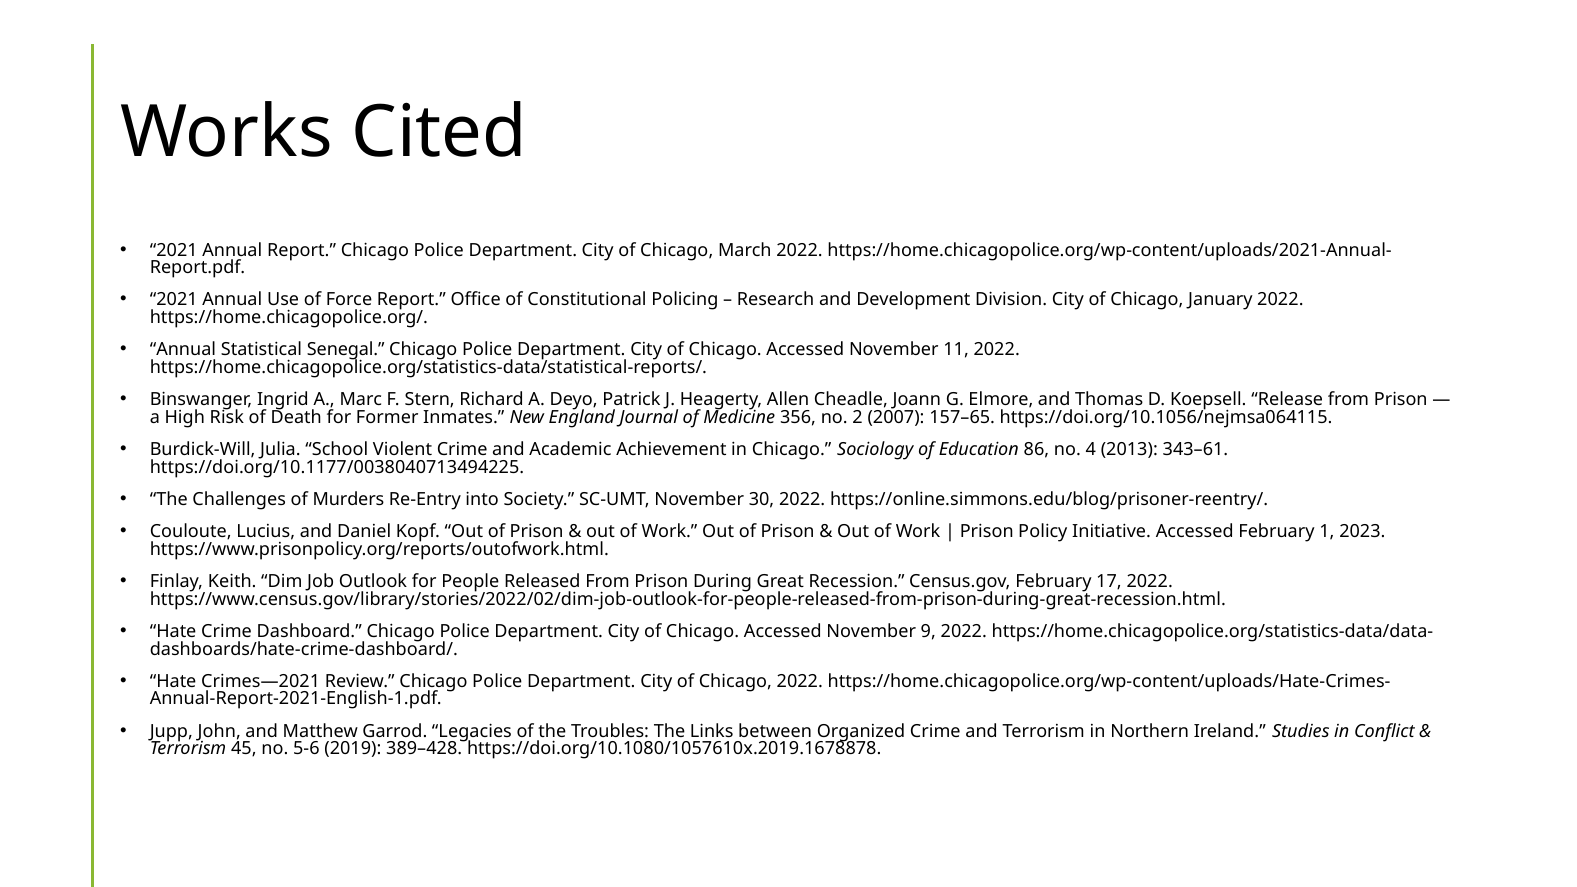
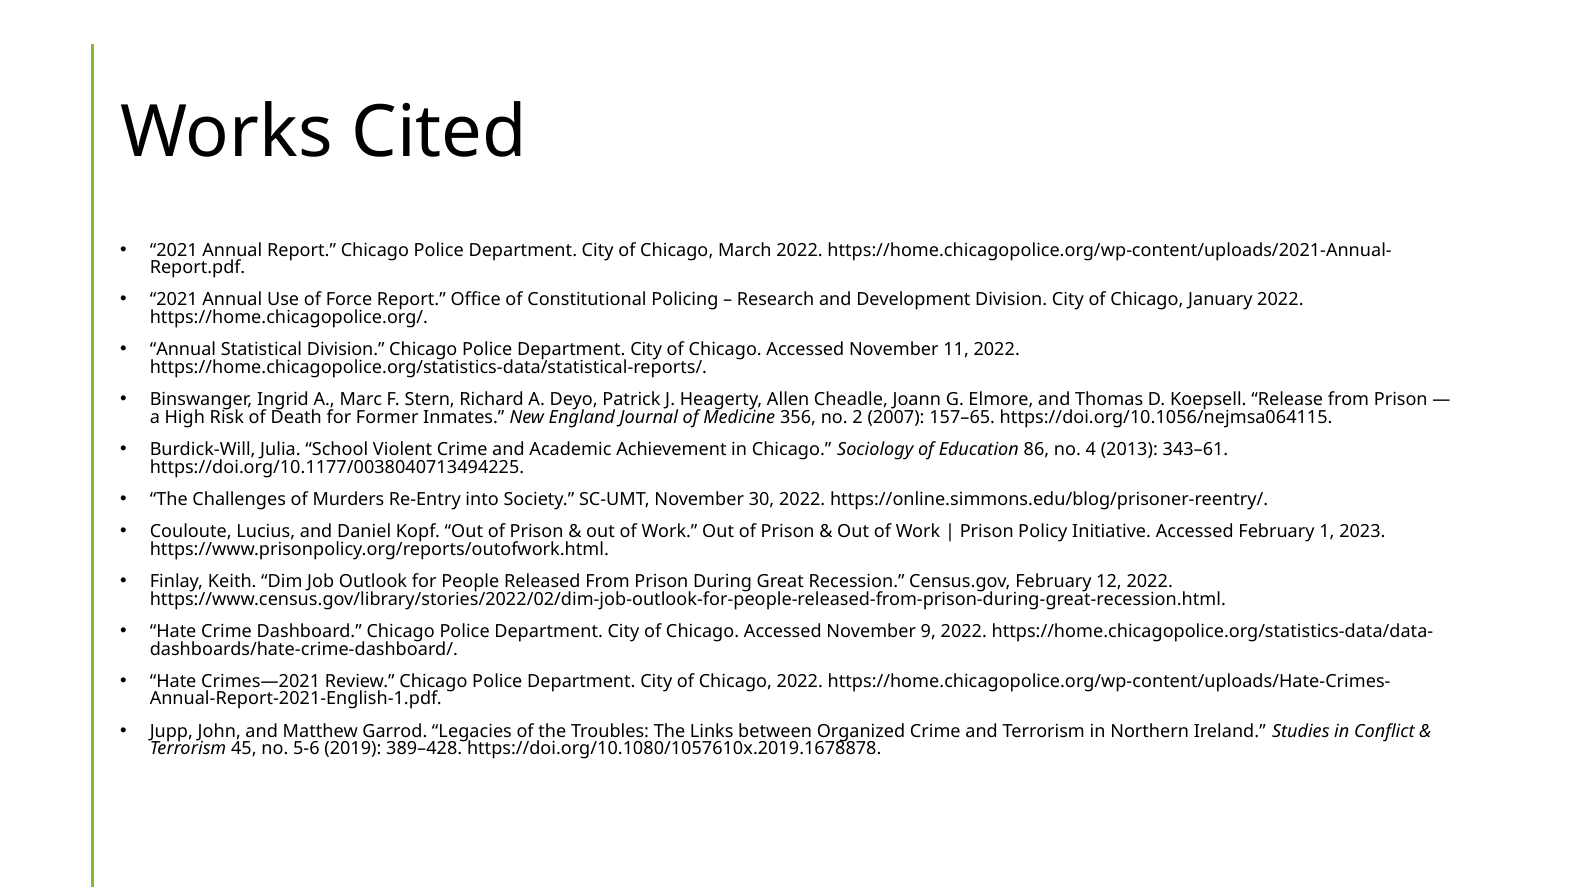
Statistical Senegal: Senegal -> Division
17: 17 -> 12
